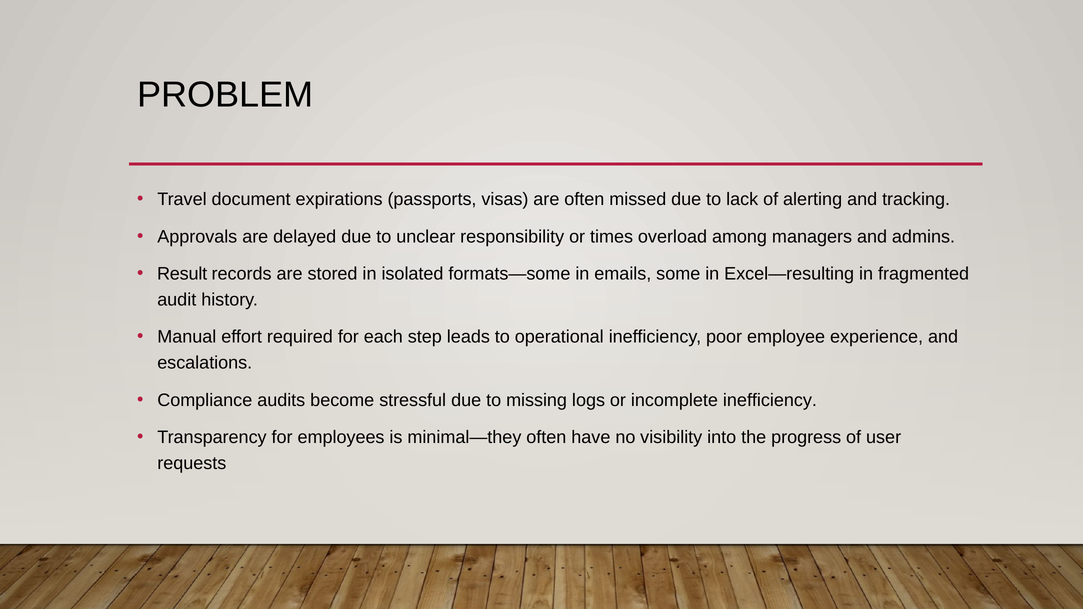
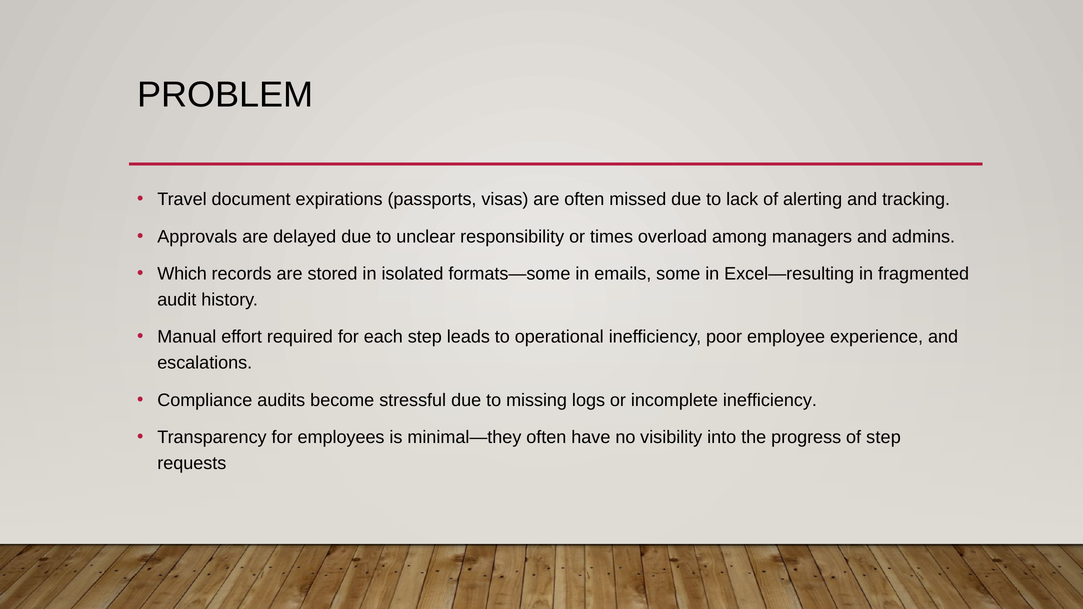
Result: Result -> Which
of user: user -> step
